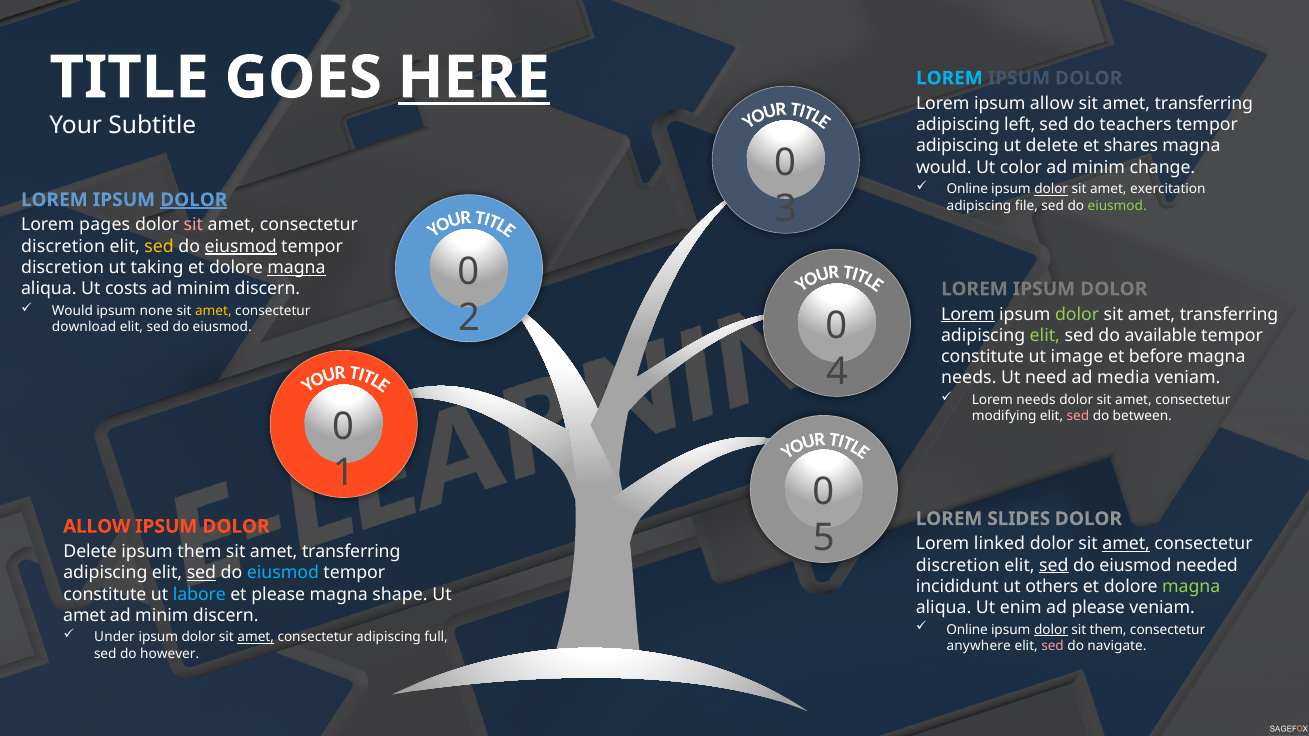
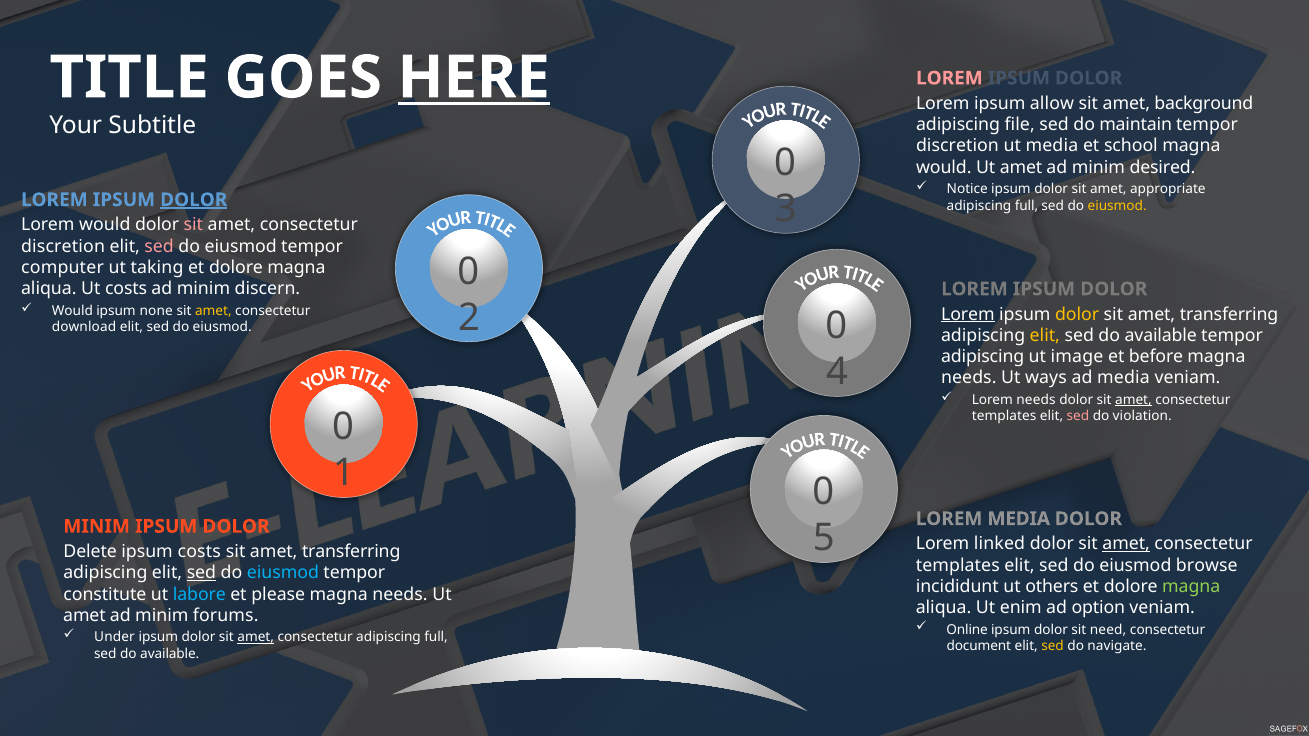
LOREM at (949, 78) colour: light blue -> pink
transferring at (1204, 103): transferring -> background
left: left -> file
teachers: teachers -> maintain
adipiscing at (958, 146): adipiscing -> discretion
ut delete: delete -> media
shares: shares -> school
color at (1021, 167): color -> amet
change: change -> desired
Online at (967, 189): Online -> Notice
dolor at (1051, 189) underline: present -> none
exercitation: exercitation -> appropriate
file at (1026, 206): file -> full
eiusmod at (1117, 206) colour: light green -> yellow
Lorem pages: pages -> would
sed at (159, 246) colour: yellow -> pink
eiusmod at (241, 246) underline: present -> none
discretion at (63, 268): discretion -> computer
magna at (297, 268) underline: present -> none
dolor at (1077, 314) colour: light green -> yellow
elit at (1045, 336) colour: light green -> yellow
constitute at (983, 357): constitute -> adipiscing
need: need -> ways
amet at (1133, 400) underline: none -> present
modifying at (1004, 417): modifying -> templates
between: between -> violation
LOREM SLIDES: SLIDES -> MEDIA
ALLOW at (97, 527): ALLOW -> MINIM
ipsum them: them -> costs
discretion at (958, 566): discretion -> templates
sed at (1054, 566) underline: present -> none
needed: needed -> browse
shape at (400, 595): shape -> needs
ad please: please -> option
discern at (226, 616): discern -> forums
dolor at (1051, 630) underline: present -> none
sit them: them -> need
anywhere: anywhere -> document
sed at (1053, 646) colour: pink -> yellow
however at (170, 654): however -> available
